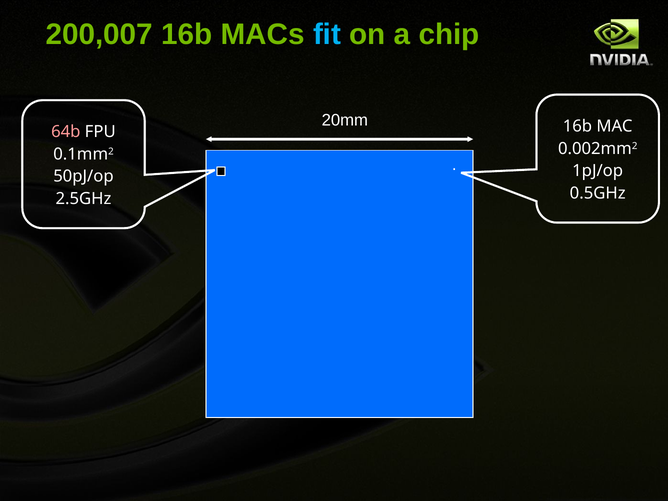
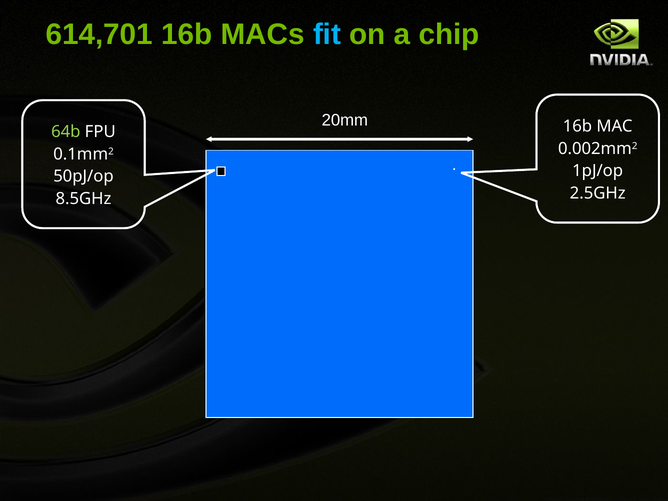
200,007: 200,007 -> 614,701
64b colour: pink -> light green
0.5GHz: 0.5GHz -> 2.5GHz
2.5GHz: 2.5GHz -> 8.5GHz
